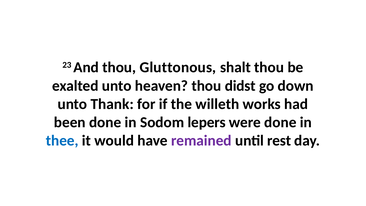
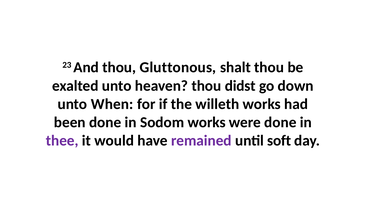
Thank: Thank -> When
Sodom lepers: lepers -> works
thee colour: blue -> purple
rest: rest -> soft
